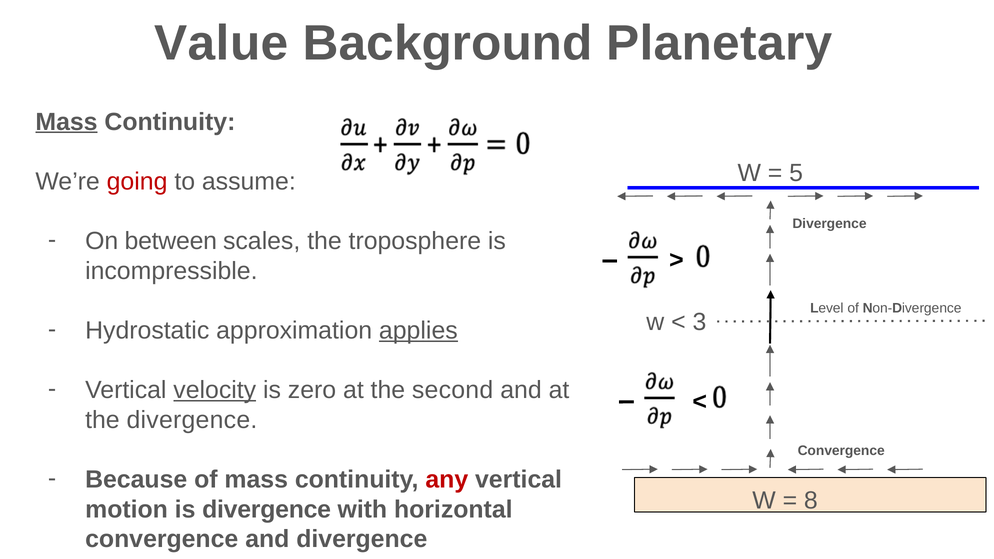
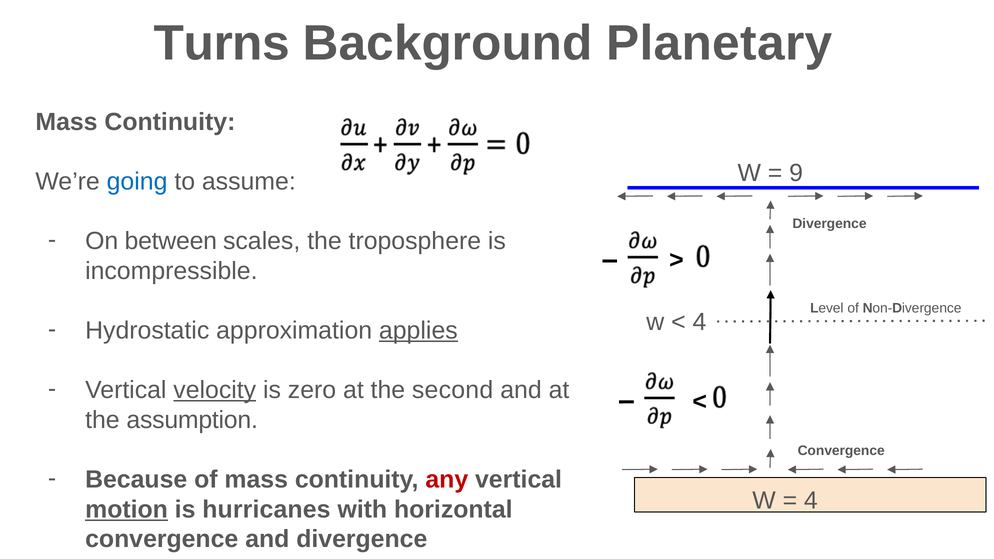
Value: Value -> Turns
Mass at (67, 122) underline: present -> none
5: 5 -> 9
going colour: red -> blue
3 at (699, 322): 3 -> 4
the divergence: divergence -> assumption
8 at (811, 501): 8 -> 4
motion underline: none -> present
is divergence: divergence -> hurricanes
